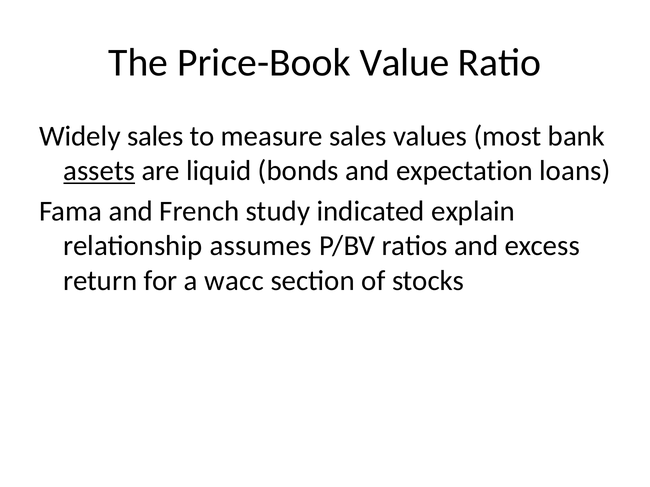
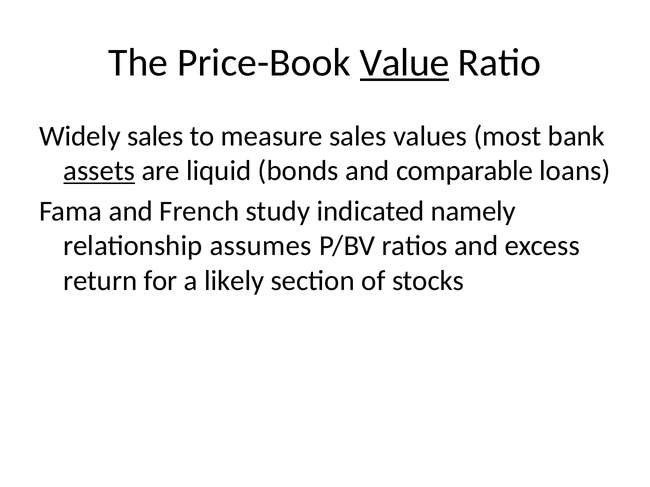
Value underline: none -> present
expectation: expectation -> comparable
explain: explain -> namely
wacc: wacc -> likely
